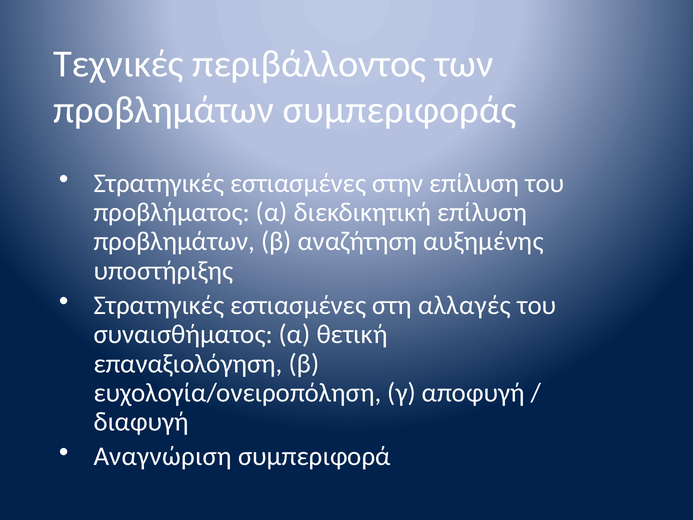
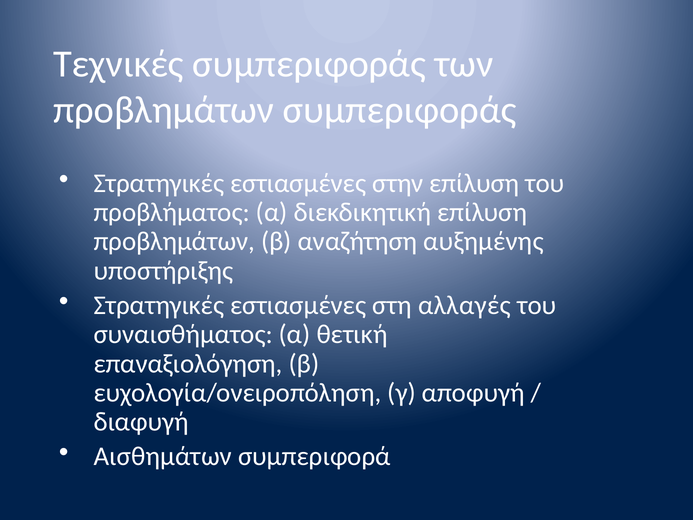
Τεχνικές περιβάλλοντος: περιβάλλοντος -> συμπεριφοράς
Αναγνώριση: Αναγνώριση -> Αισθημάτων
